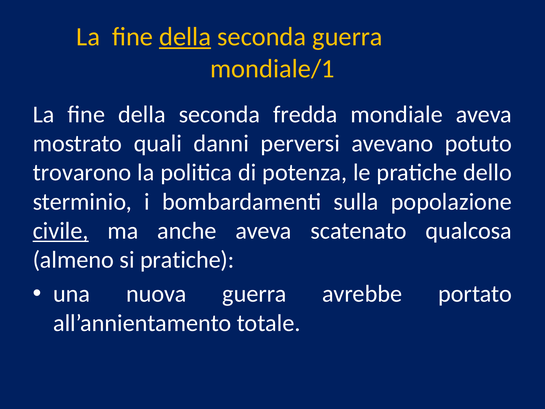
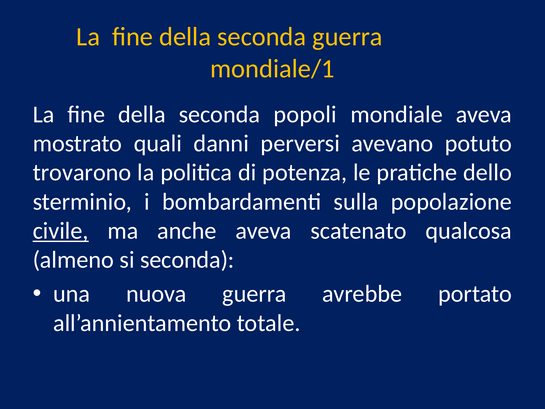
della at (185, 37) underline: present -> none
fredda: fredda -> popoli
si pratiche: pratiche -> seconda
